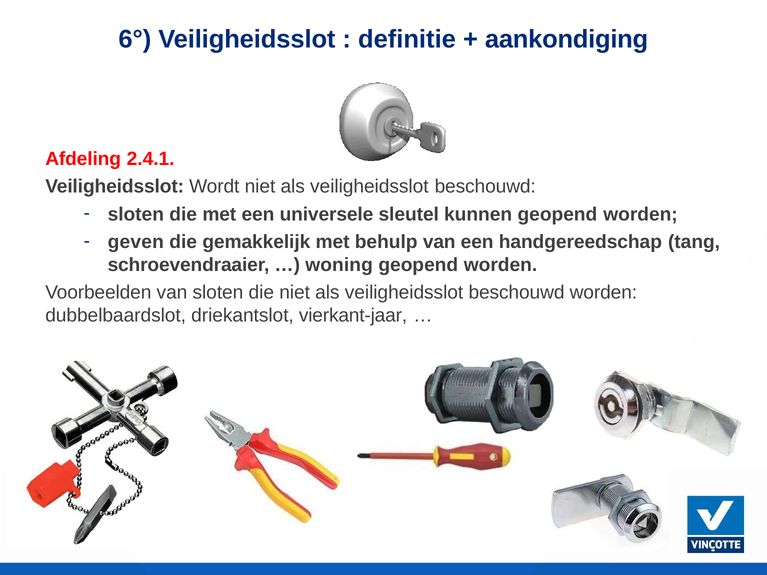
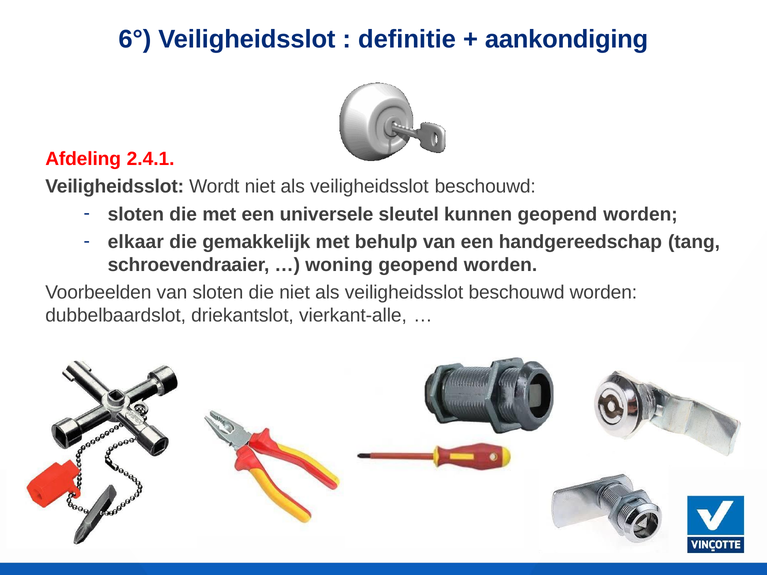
geven: geven -> elkaar
vierkant-jaar: vierkant-jaar -> vierkant-alle
